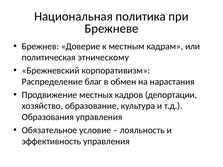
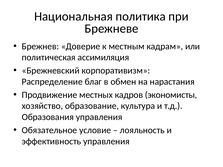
этническому: этническому -> ассимиляция
депортации: депортации -> экономисты
